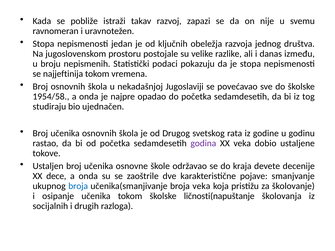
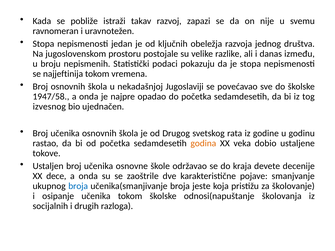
1954/58: 1954/58 -> 1947/58
studiraju: studiraju -> izvesnog
godina colour: purple -> orange
broja veka: veka -> jeste
ličnosti(napuštanje: ličnosti(napuštanje -> odnosi(napuštanje
